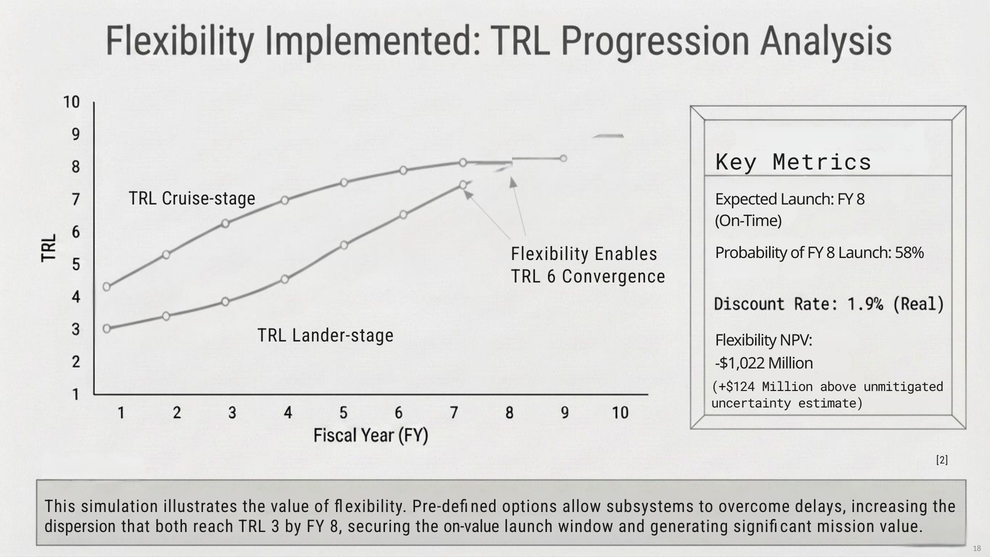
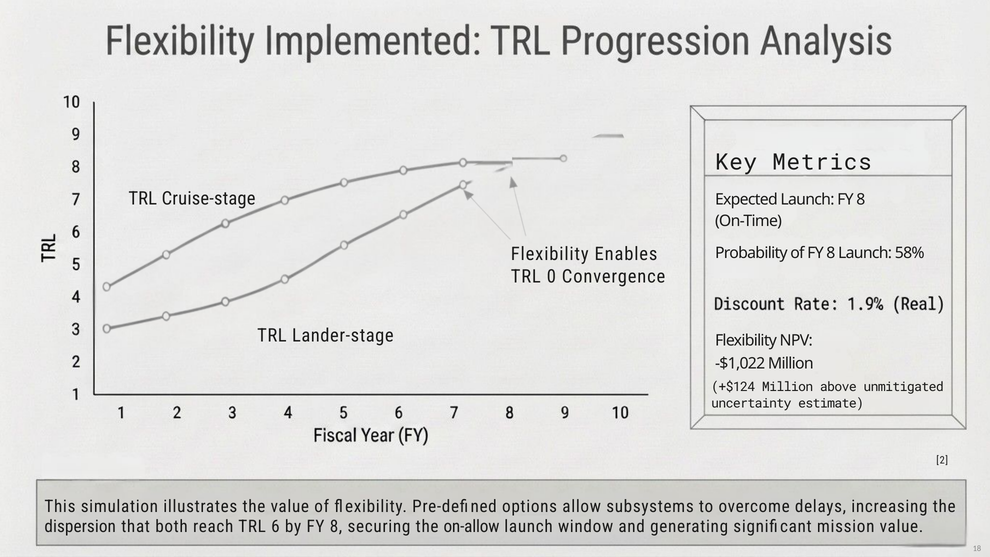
6: 6 -> 0
3: 3 -> 6
on-value: on-value -> on-allow
